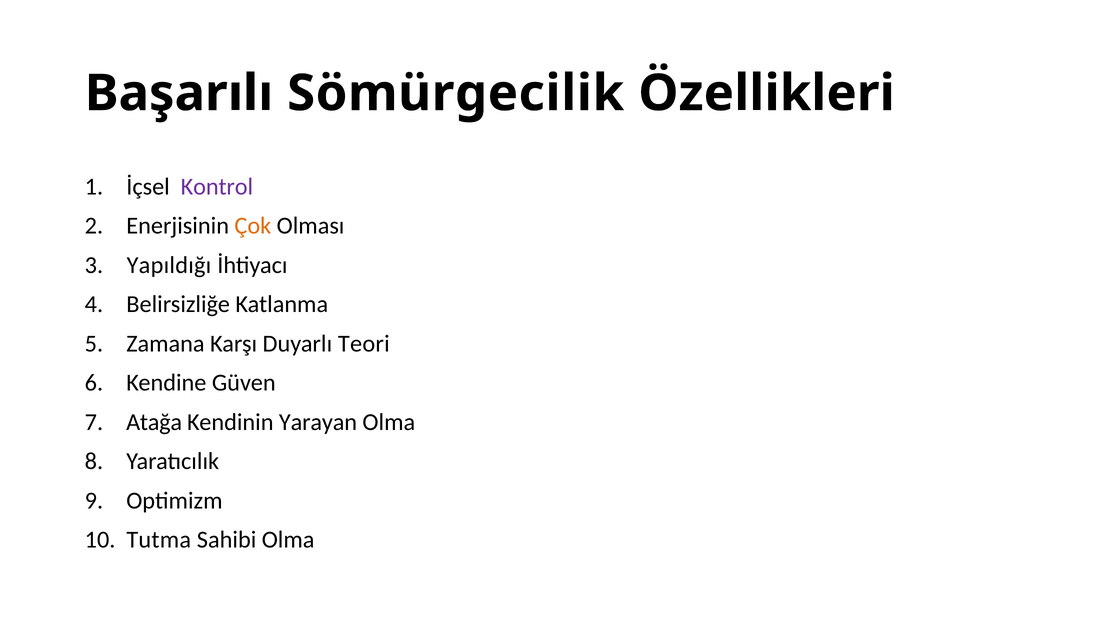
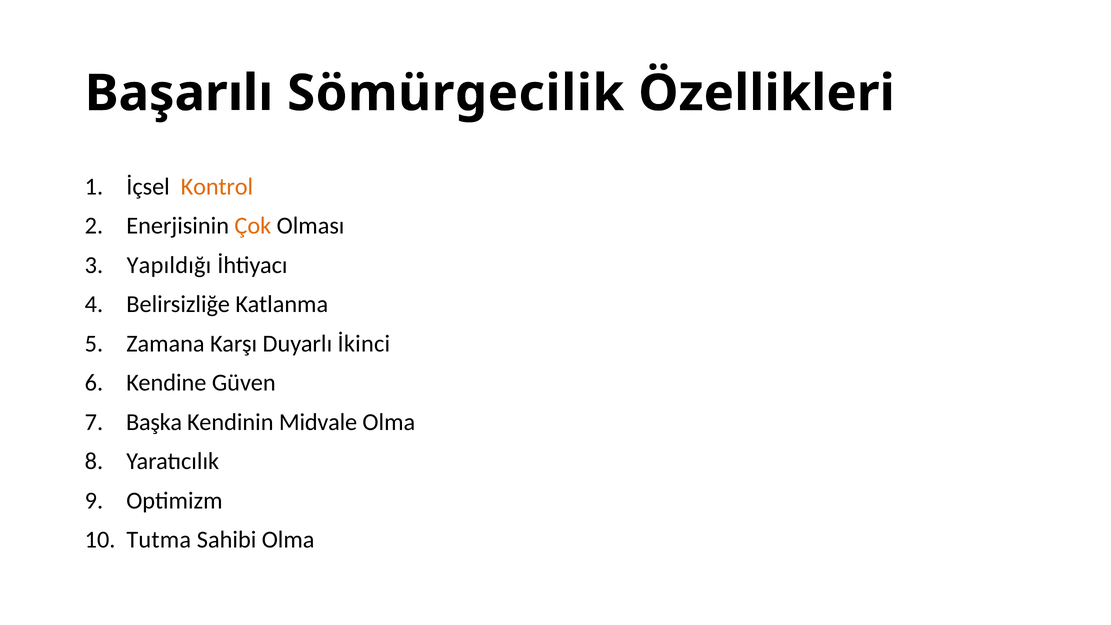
Kontrol colour: purple -> orange
Teori: Teori -> İkinci
Atağa: Atağa -> Başka
Yarayan: Yarayan -> Midvale
